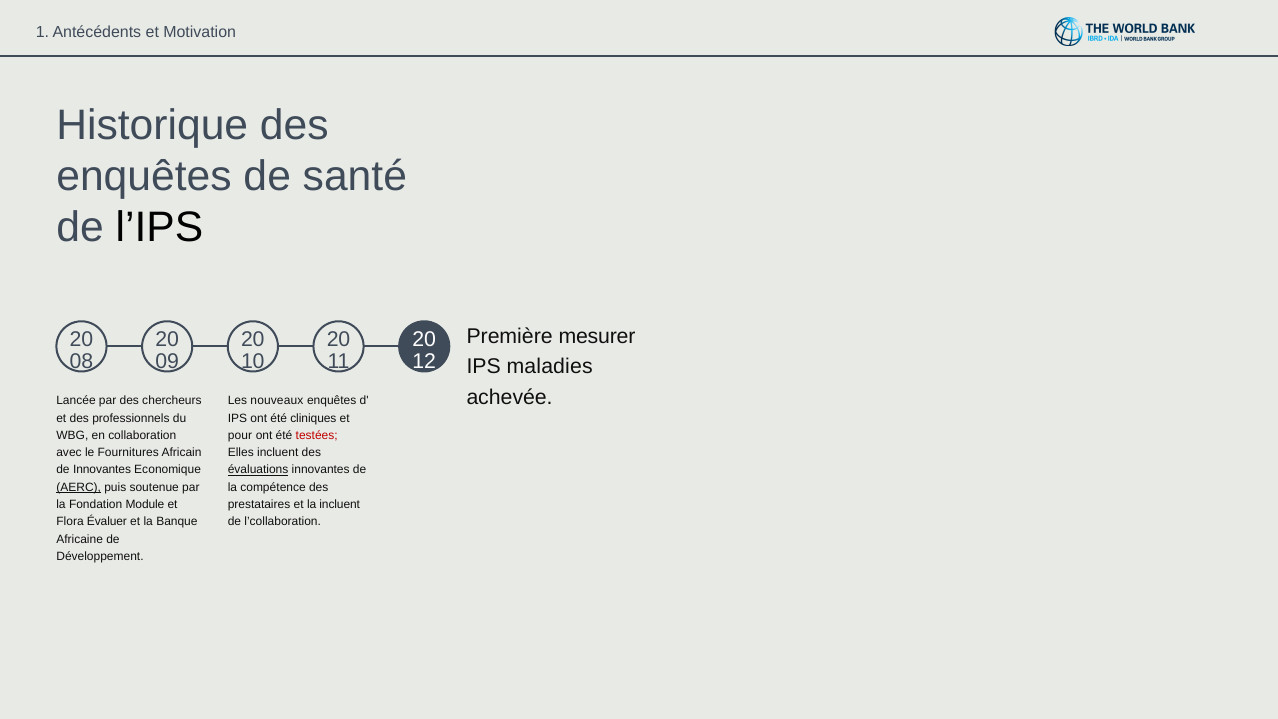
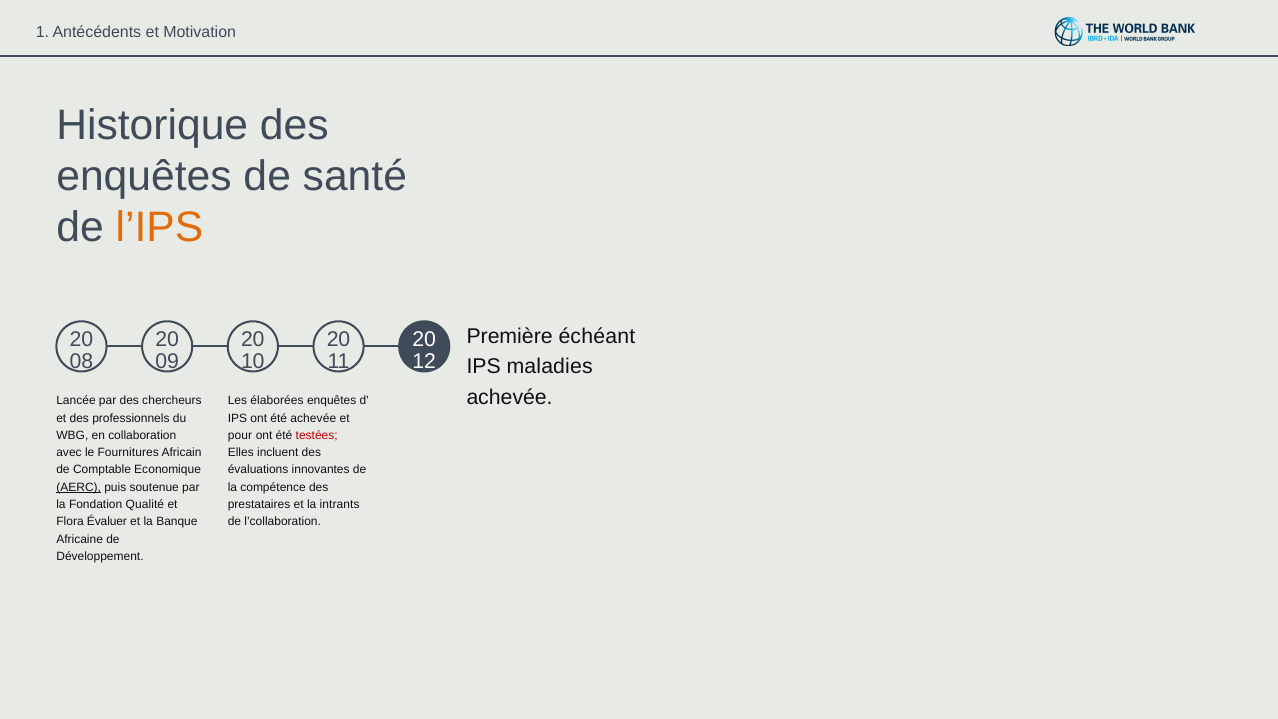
l’IPS colour: black -> orange
mesurer: mesurer -> échéant
nouveaux: nouveaux -> élaborées
été cliniques: cliniques -> achevée
de Innovantes: Innovantes -> Comptable
évaluations underline: present -> none
Module: Module -> Qualité
la incluent: incluent -> intrants
